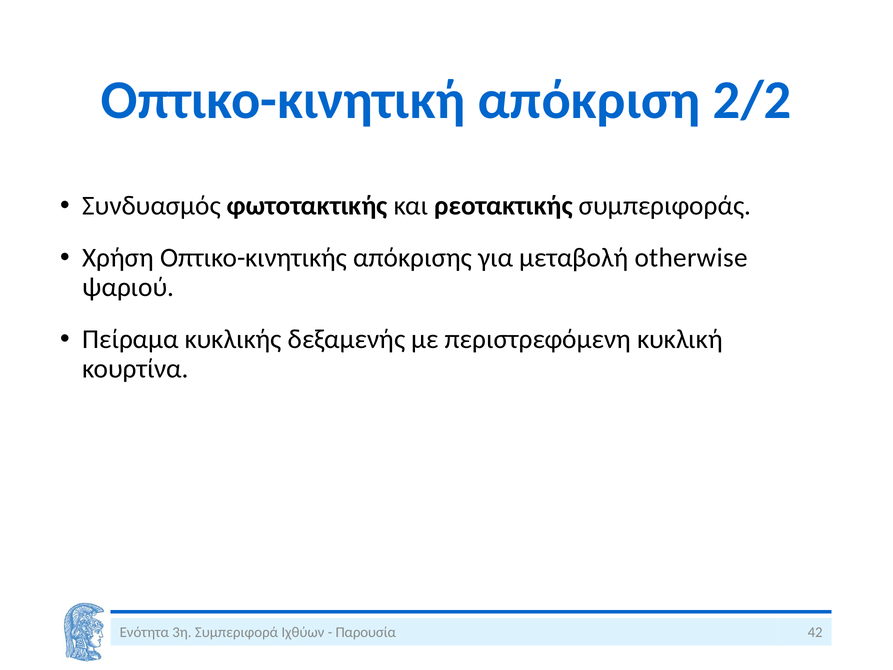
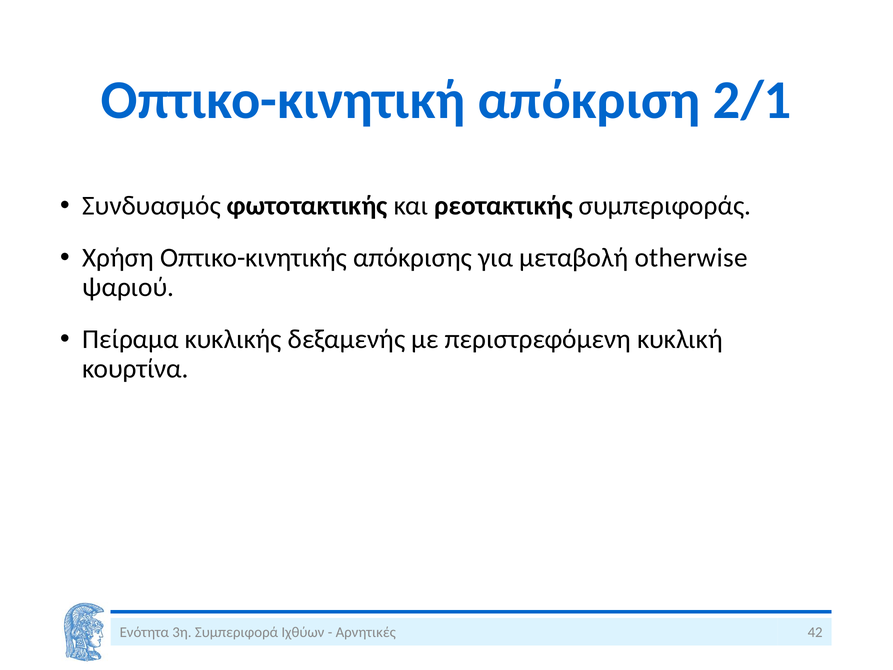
2/2: 2/2 -> 2/1
Παρουσία: Παρουσία -> Αρνητικές
